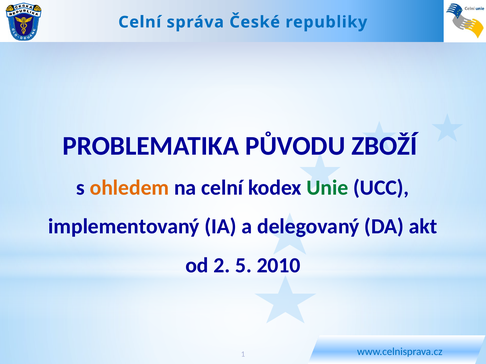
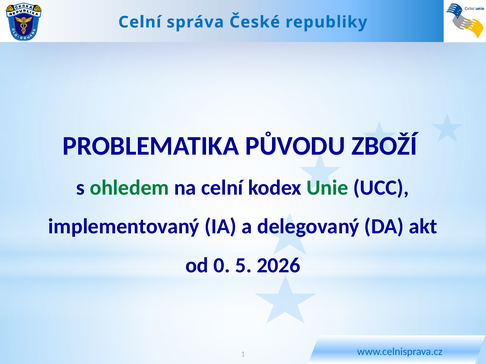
ohledem colour: orange -> green
2: 2 -> 0
2010: 2010 -> 2026
